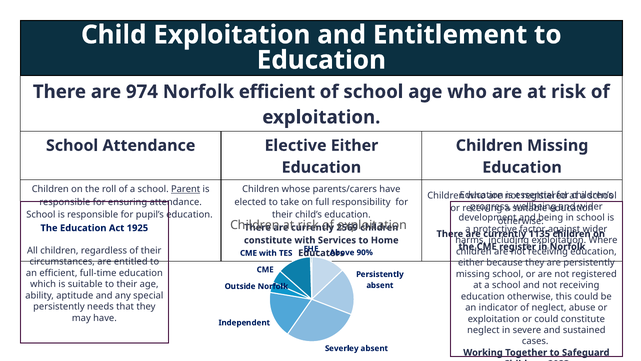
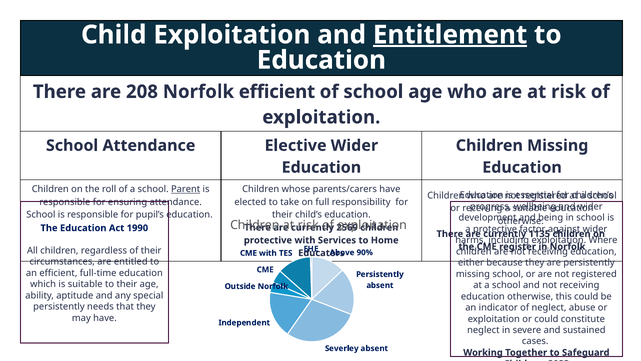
Entitlement underline: none -> present
974: 974 -> 208
Elective Either: Either -> Wider
1925: 1925 -> 1990
constitute at (268, 240): constitute -> protective
